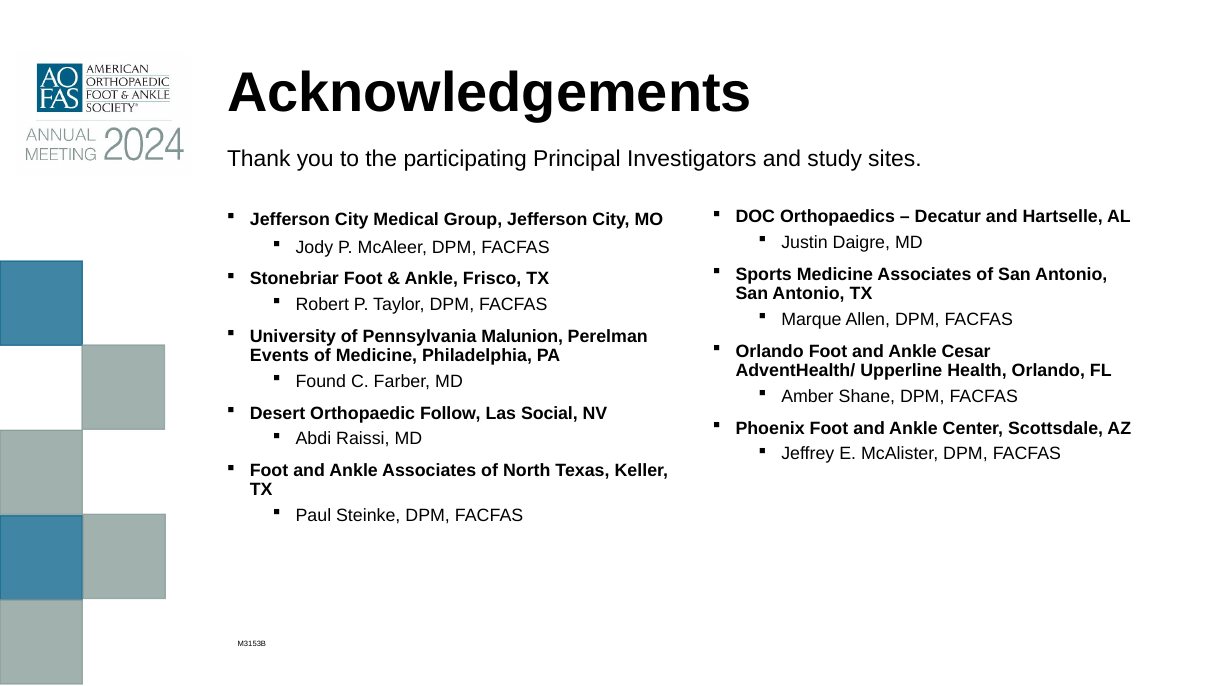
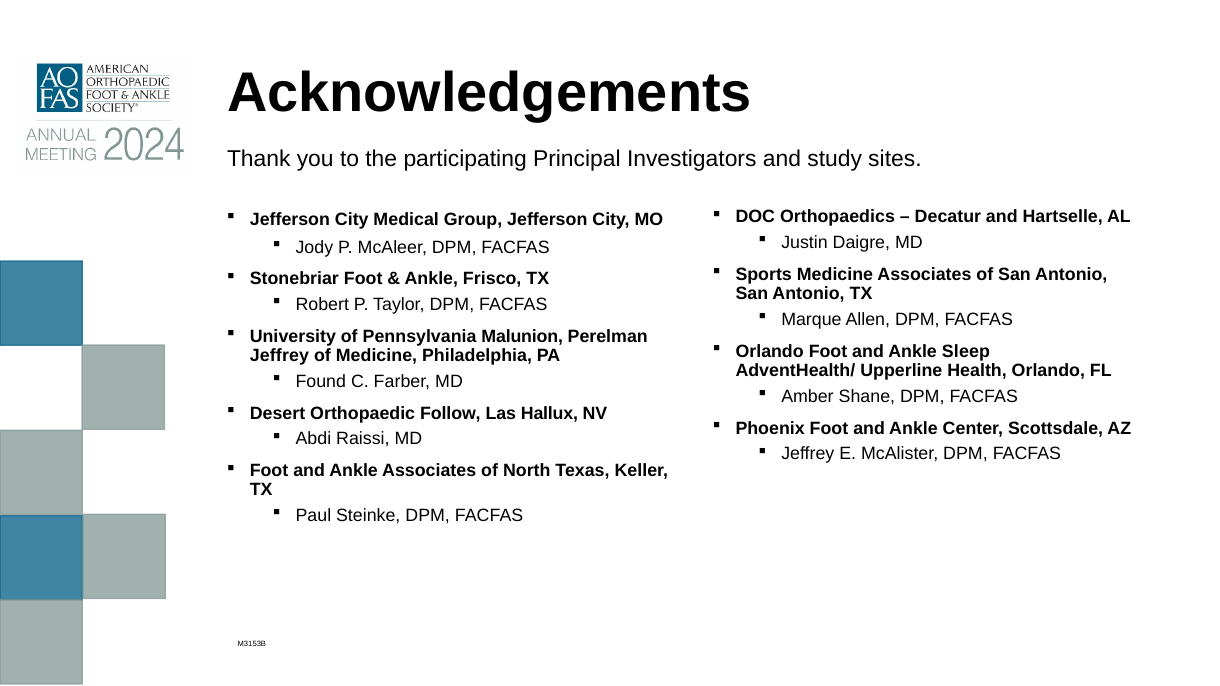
Cesar: Cesar -> Sleep
Events at (279, 356): Events -> Jeffrey
Social: Social -> Hallux
